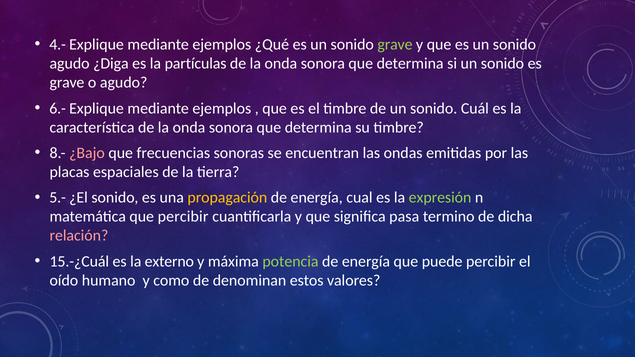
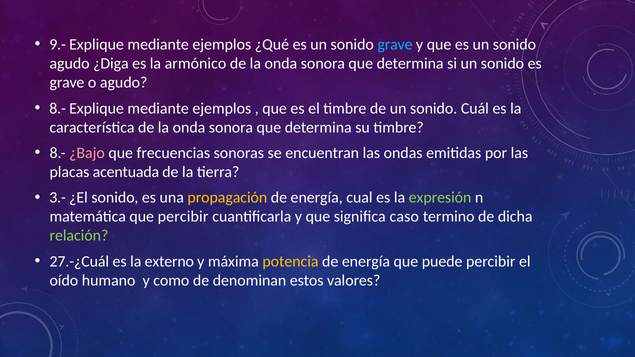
4.-: 4.- -> 9.-
grave at (395, 45) colour: light green -> light blue
partículas: partículas -> armónico
6.- at (58, 108): 6.- -> 8.-
espaciales: espaciales -> acentuada
5.-: 5.- -> 3.-
pasa: pasa -> caso
relación colour: pink -> light green
15.-¿Cuál: 15.-¿Cuál -> 27.-¿Cuál
potencia colour: light green -> yellow
